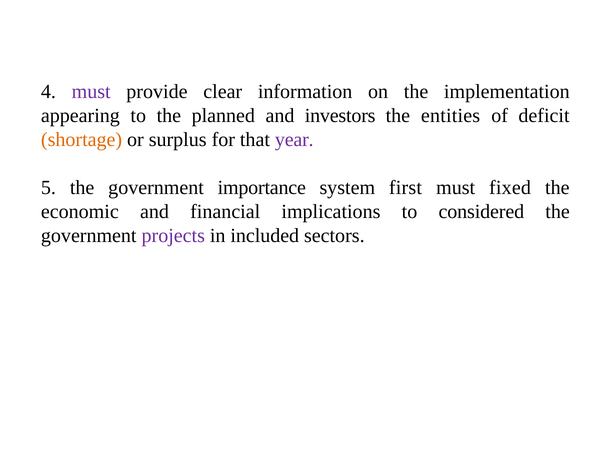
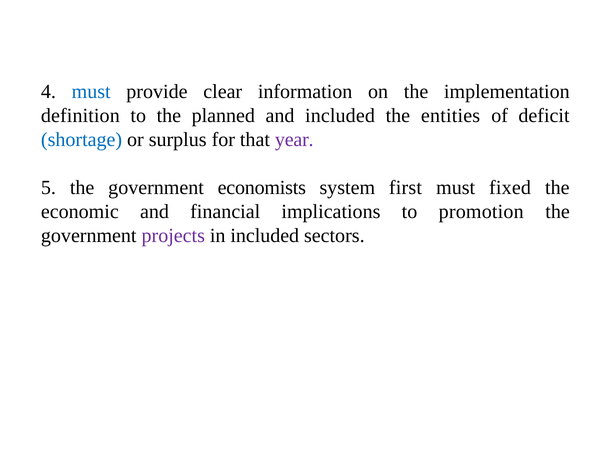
must at (91, 91) colour: purple -> blue
appearing: appearing -> definition
and investors: investors -> included
shortage colour: orange -> blue
importance: importance -> economists
considered: considered -> promotion
